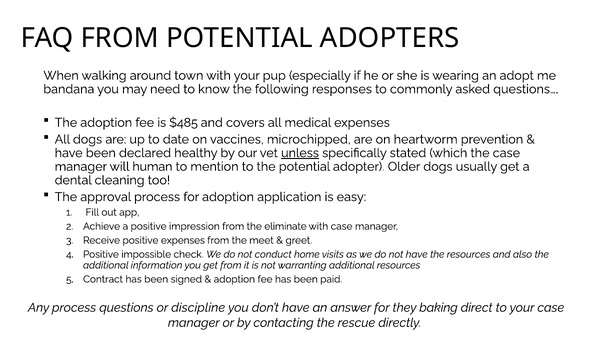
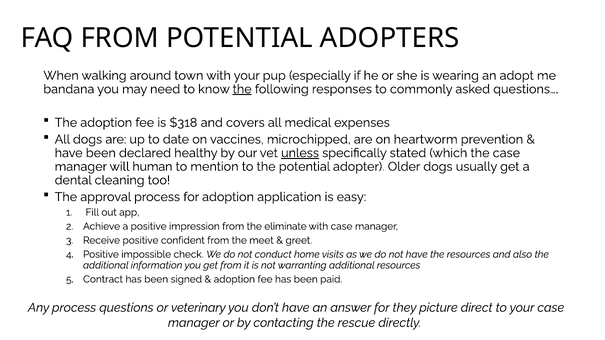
the at (242, 89) underline: none -> present
$485: $485 -> $318
positive expenses: expenses -> confident
discipline: discipline -> veterinary
baking: baking -> picture
